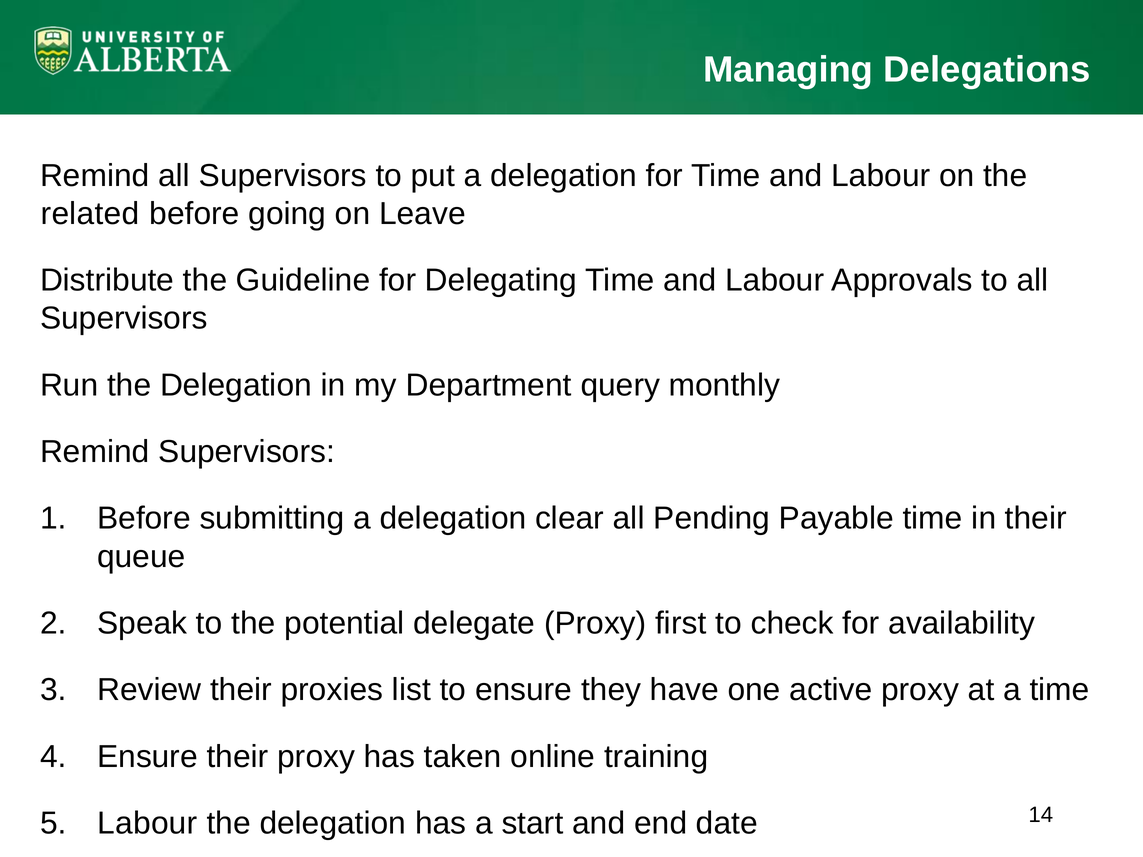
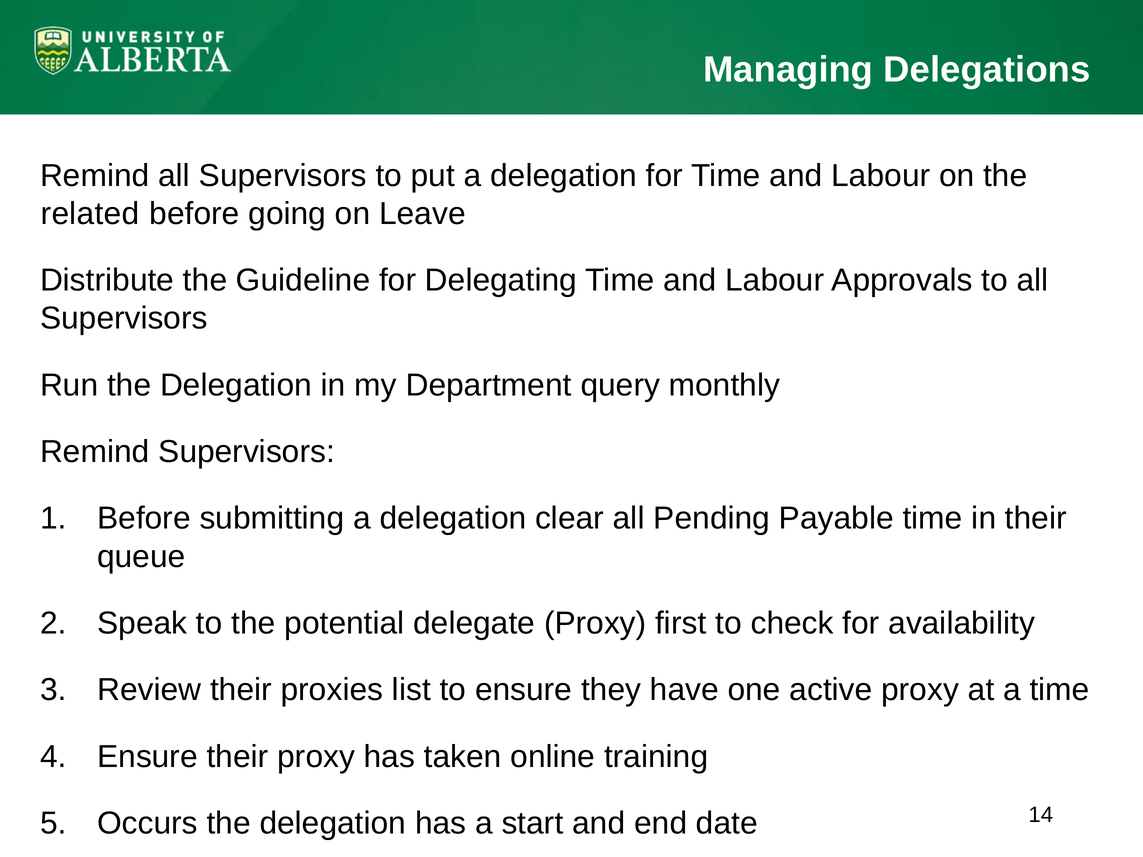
Labour at (147, 823): Labour -> Occurs
